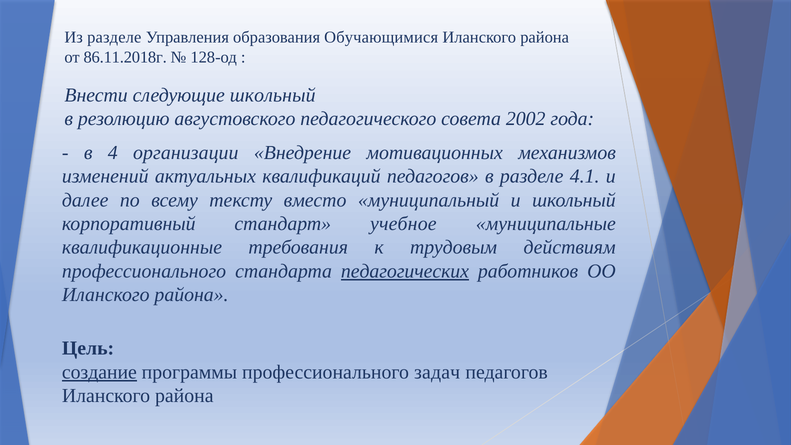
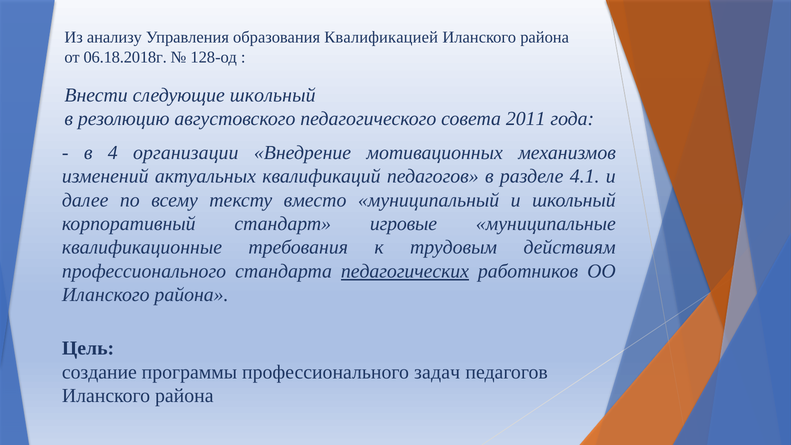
Из разделе: разделе -> анализу
Обучающимися: Обучающимися -> Квалификацией
86.11.2018г: 86.11.2018г -> 06.18.2018г
2002: 2002 -> 2011
учебное: учебное -> игровые
создание underline: present -> none
